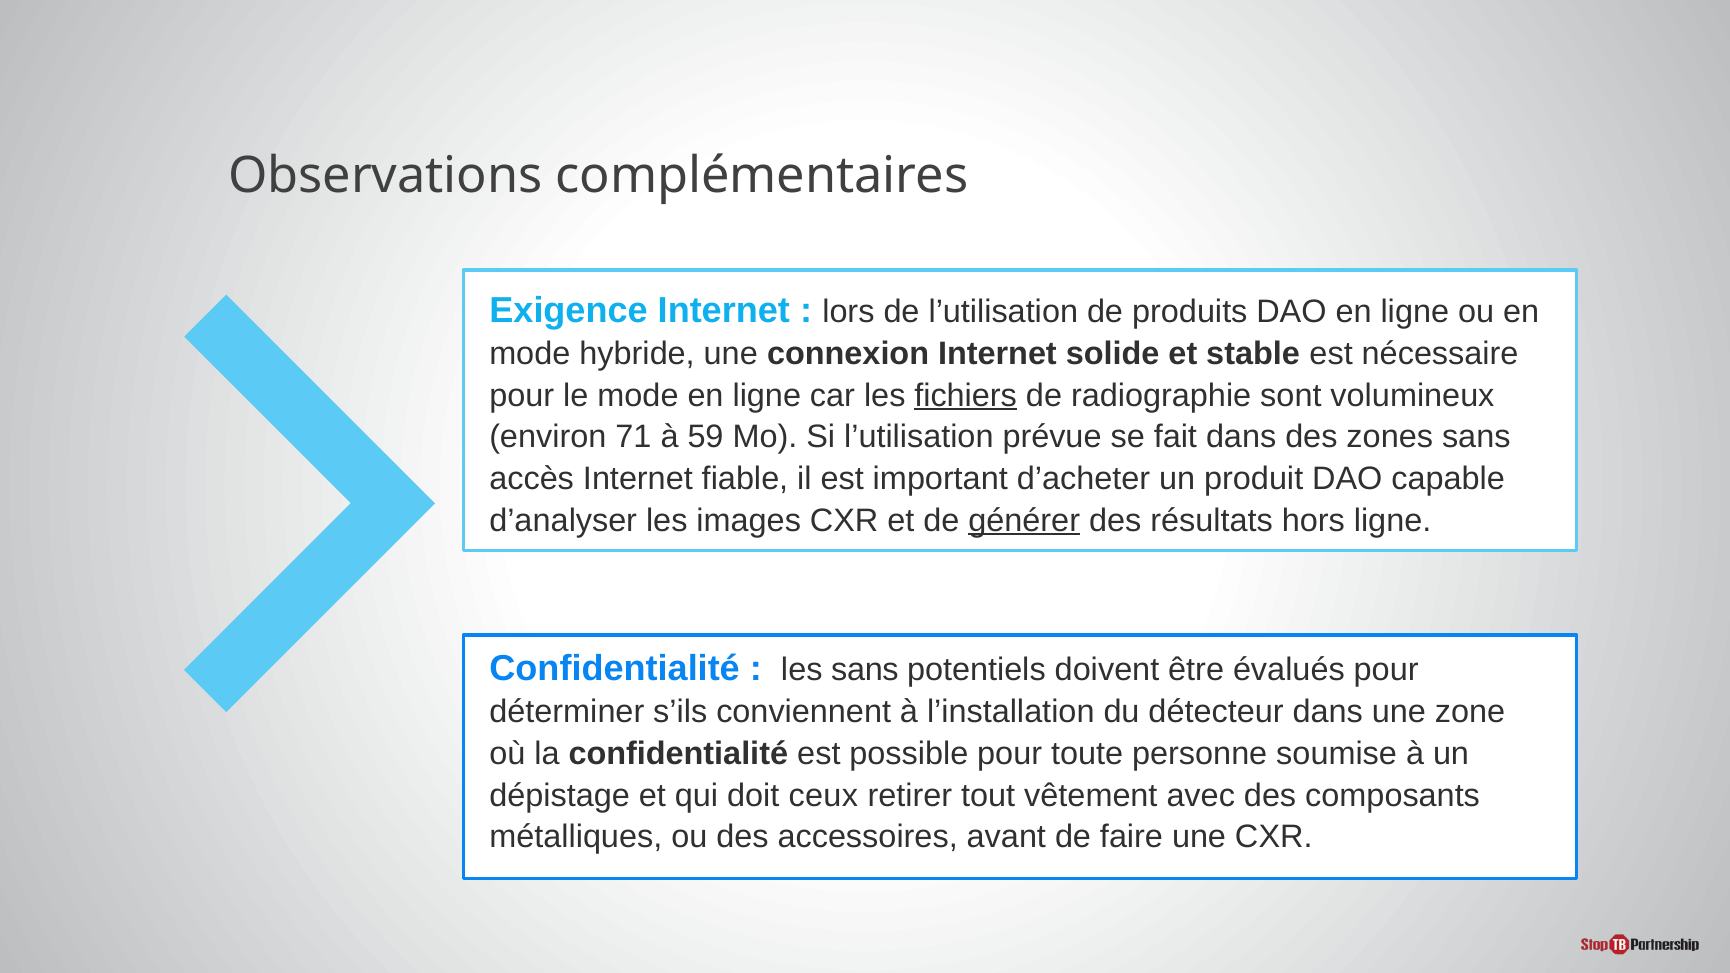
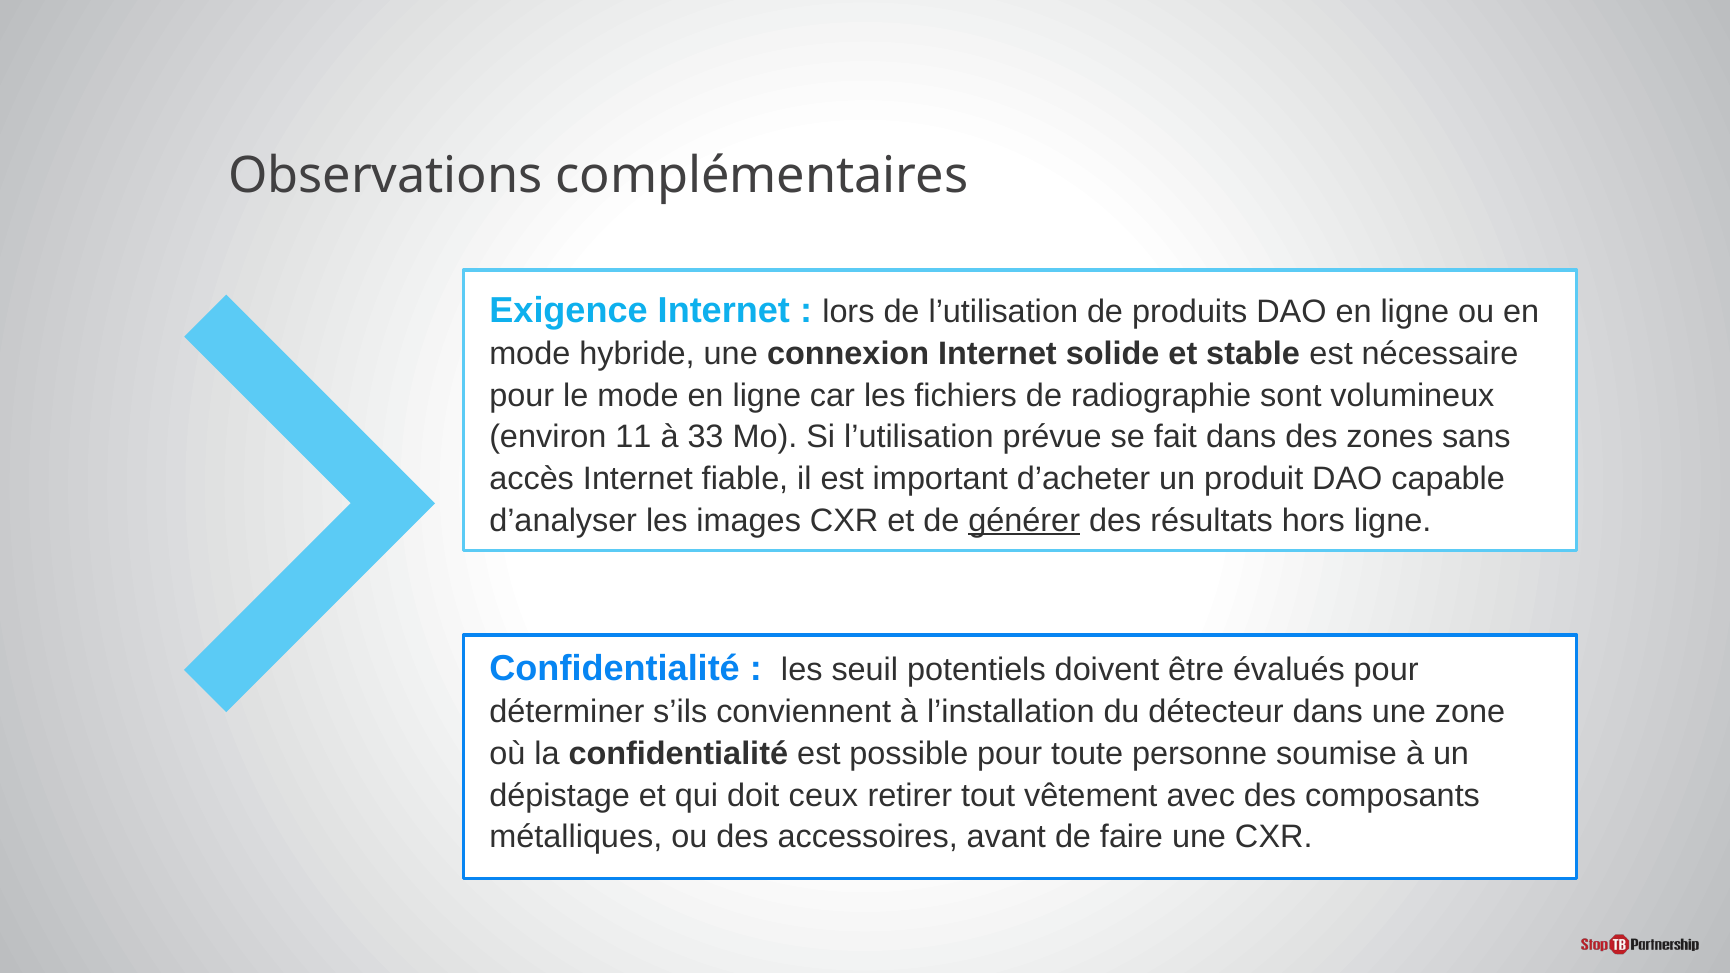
fichiers underline: present -> none
71: 71 -> 11
59: 59 -> 33
les sans: sans -> seuil
